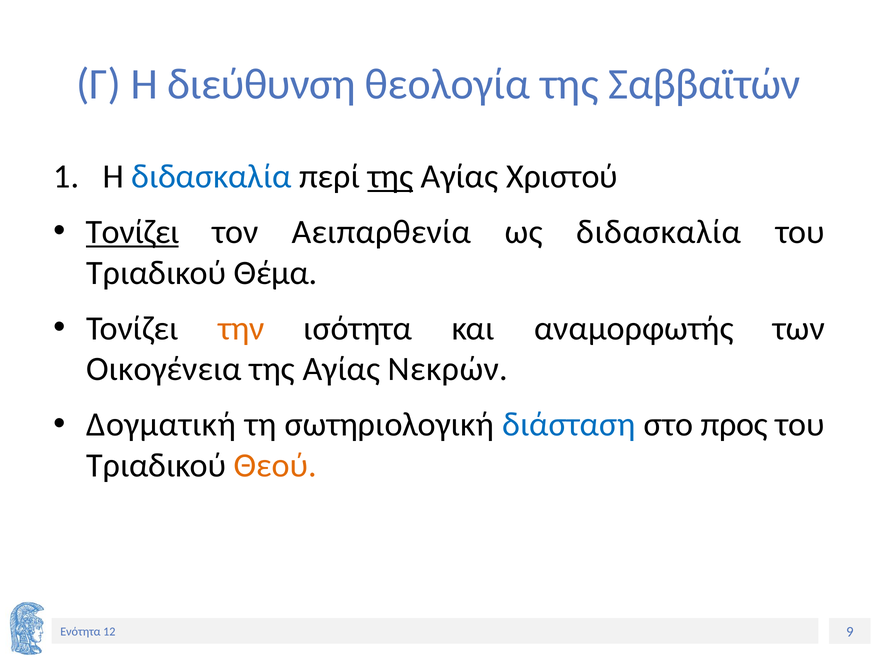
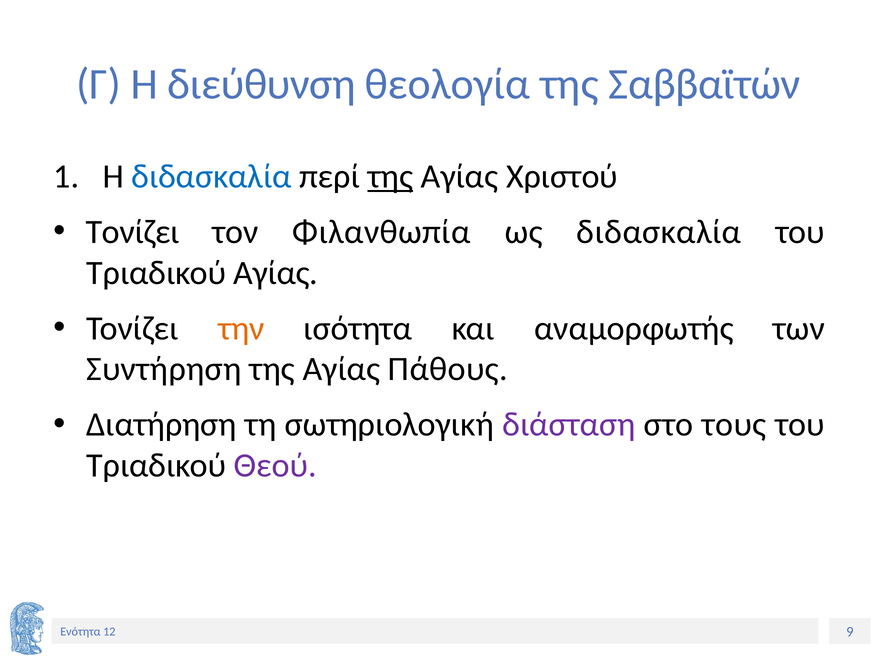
Τονίζει at (133, 232) underline: present -> none
Αειπαρθενία: Αειπαρθενία -> Φιλανθωπία
Τριαδικού Θέμα: Θέμα -> Αγίας
Οικογένεια: Οικογένεια -> Συντήρηση
Νεκρών: Νεκρών -> Πάθους
Δογματική: Δογματική -> Διατήρηση
διάσταση colour: blue -> purple
προς: προς -> τους
Θεού colour: orange -> purple
